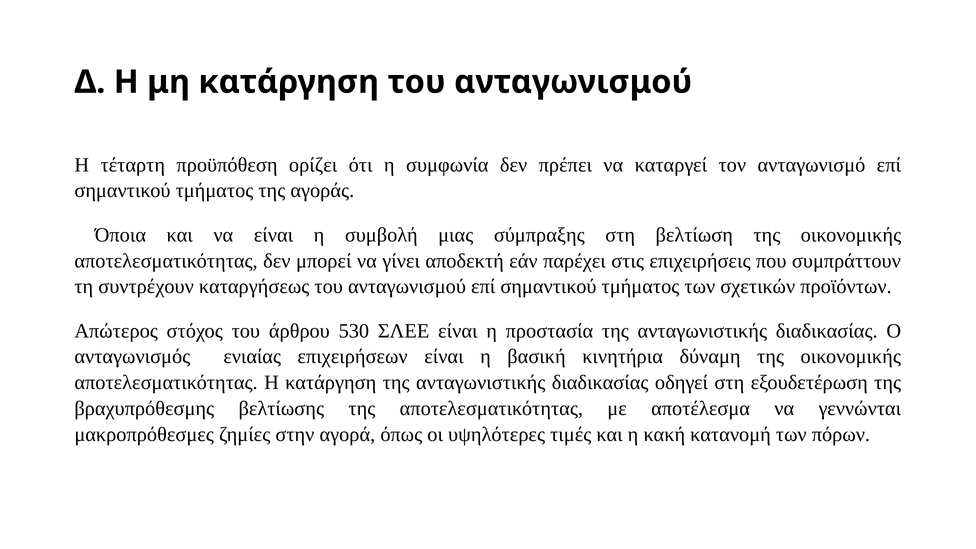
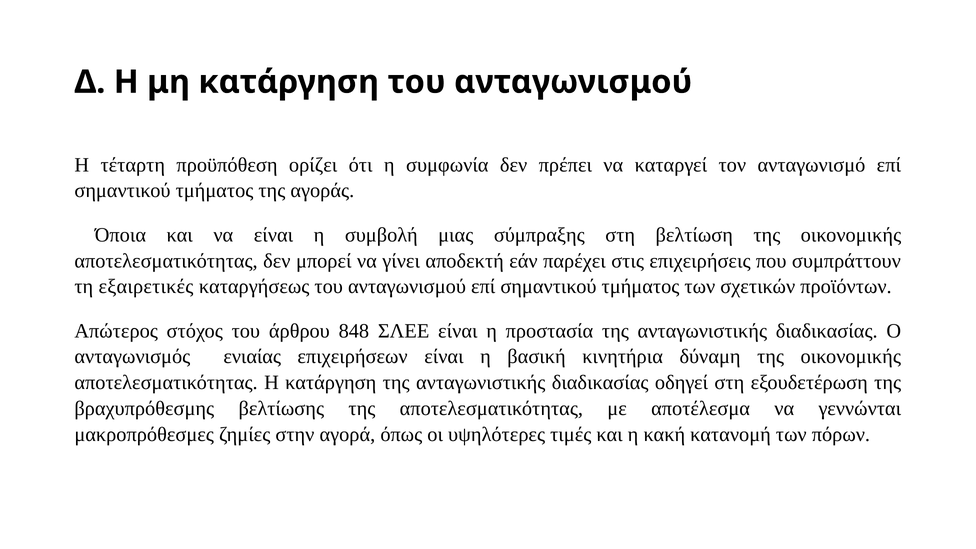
συντρέχουν: συντρέχουν -> εξαιρετικές
530: 530 -> 848
